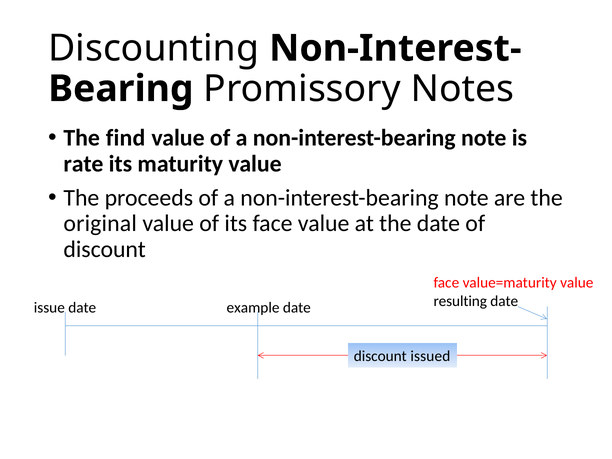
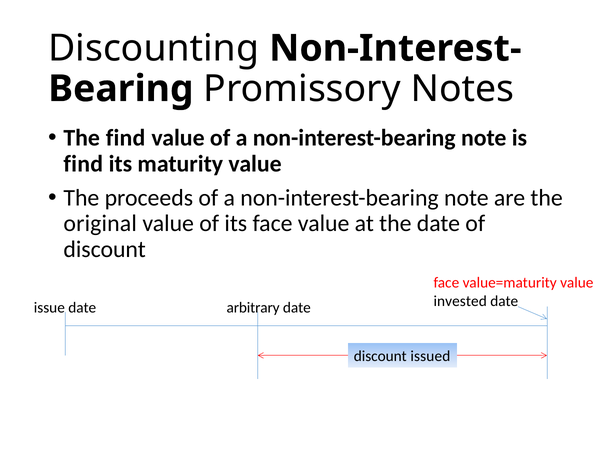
rate at (83, 164): rate -> find
resulting: resulting -> invested
example: example -> arbitrary
